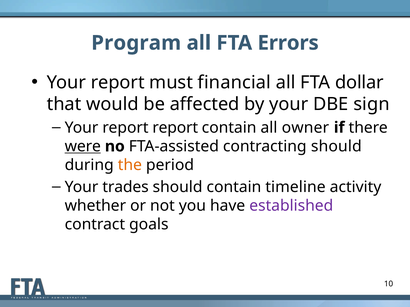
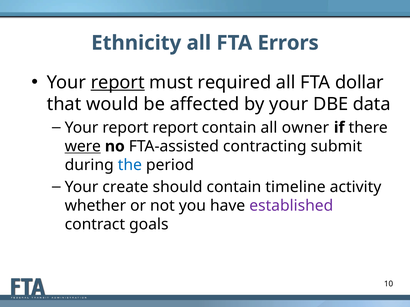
Program: Program -> Ethnicity
report at (118, 83) underline: none -> present
financial: financial -> required
sign: sign -> data
contracting should: should -> submit
the colour: orange -> blue
trades: trades -> create
